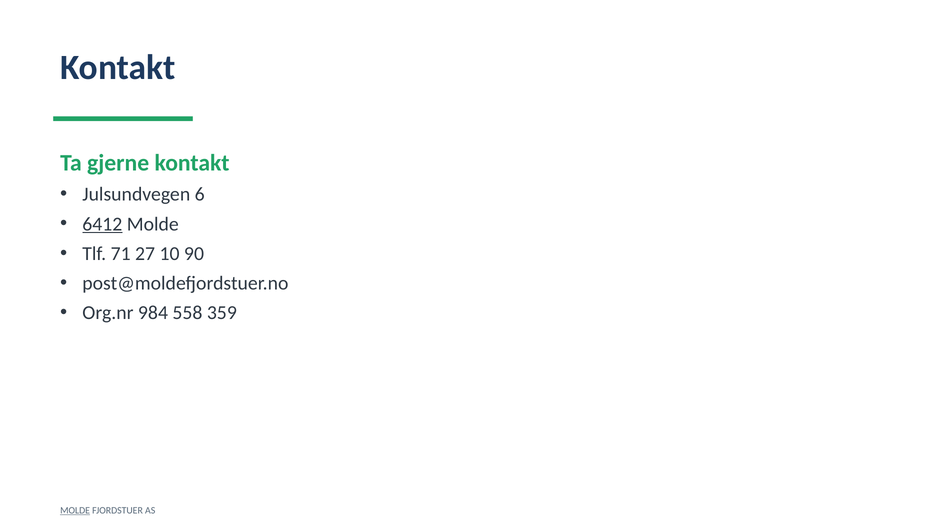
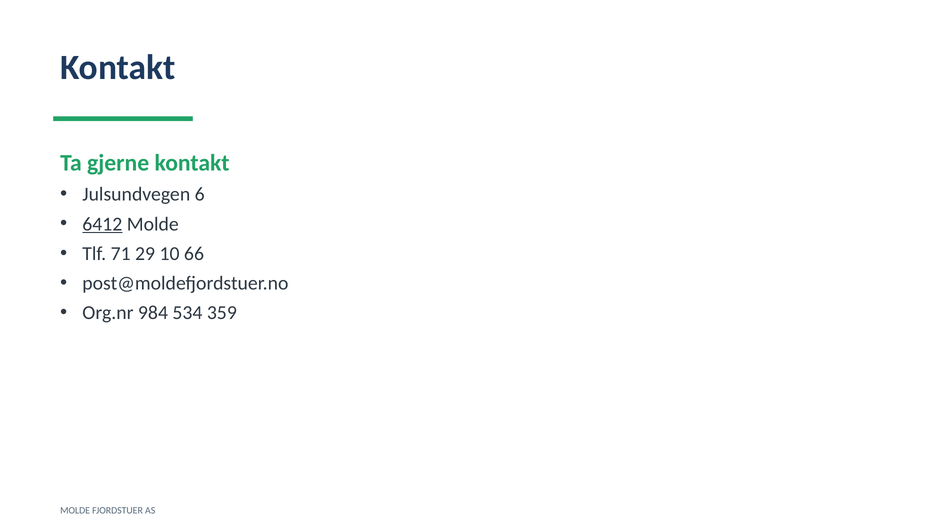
27: 27 -> 29
90: 90 -> 66
558: 558 -> 534
MOLDE at (75, 511) underline: present -> none
